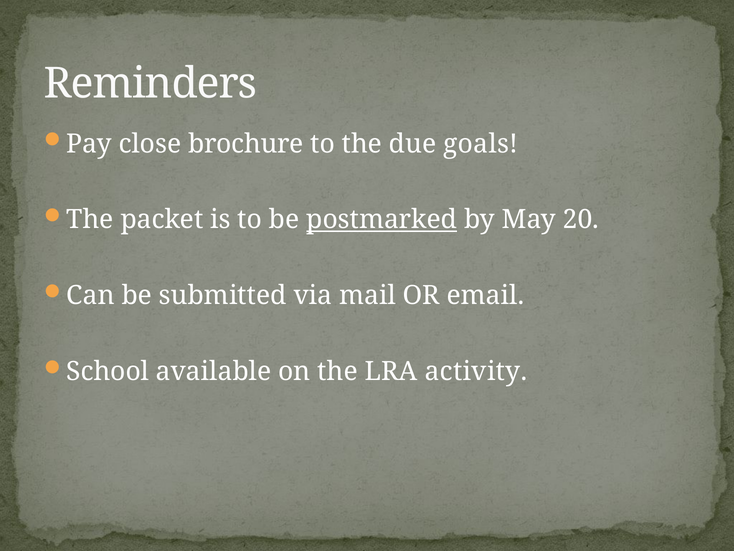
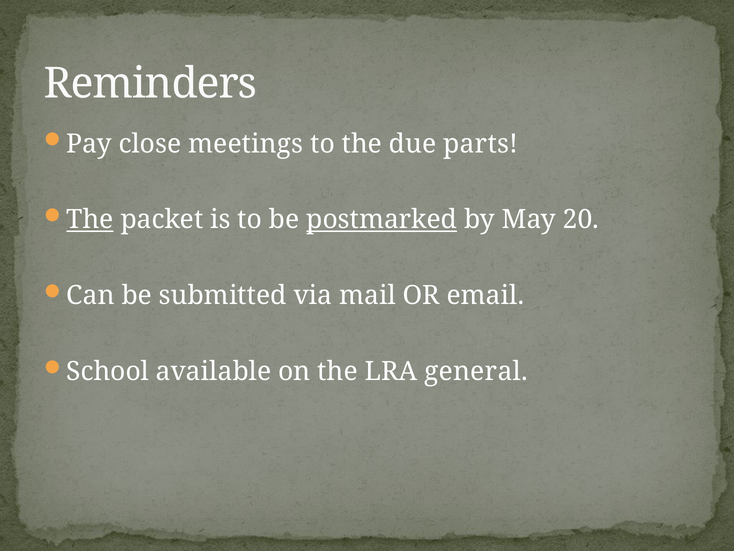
brochure: brochure -> meetings
goals: goals -> parts
The at (90, 220) underline: none -> present
activity: activity -> general
